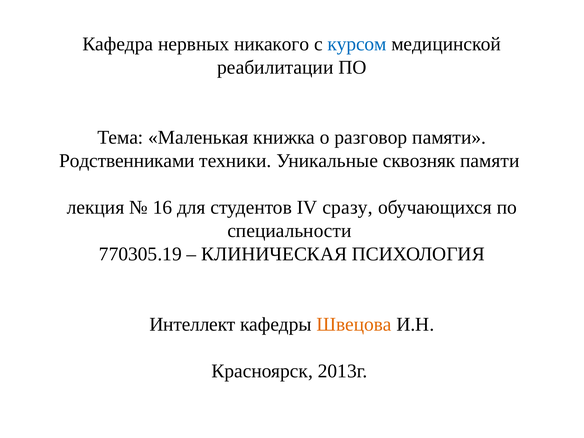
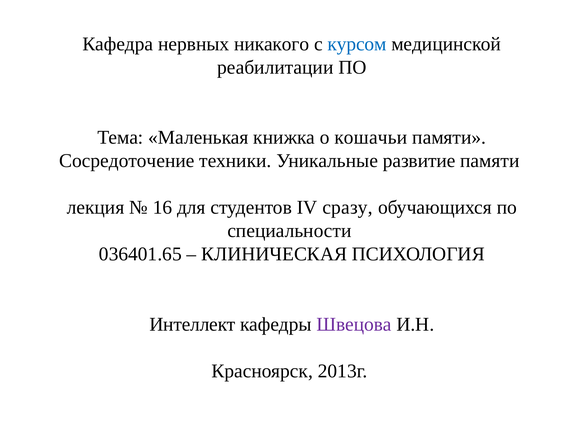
разговор: разговор -> кошачьи
Родственниками: Родственниками -> Сосредоточение
сквозняк: сквозняк -> развитие
770305.19: 770305.19 -> 036401.65
Швецова colour: orange -> purple
